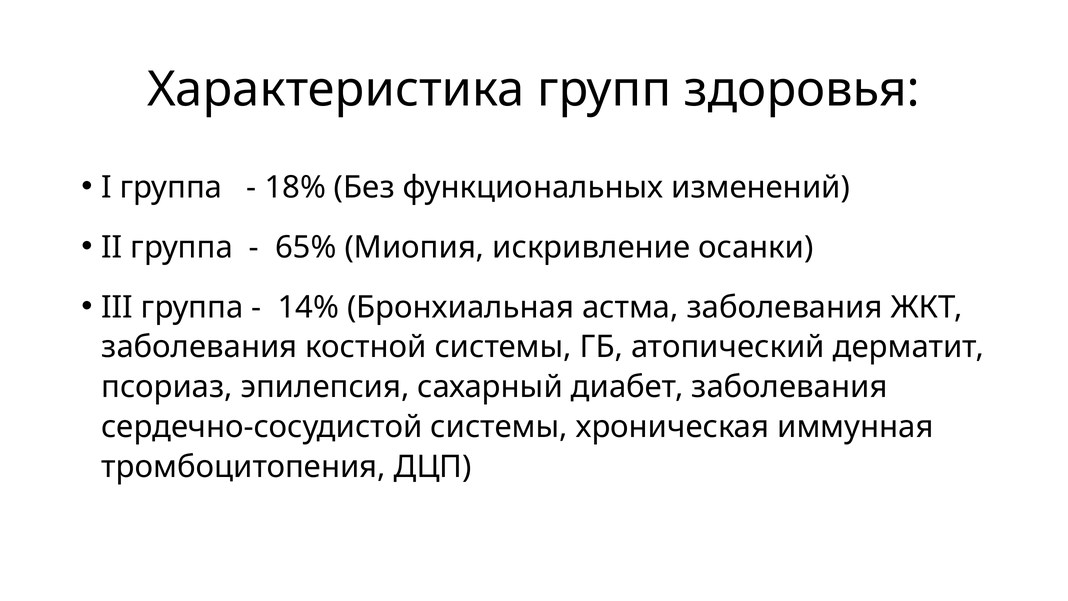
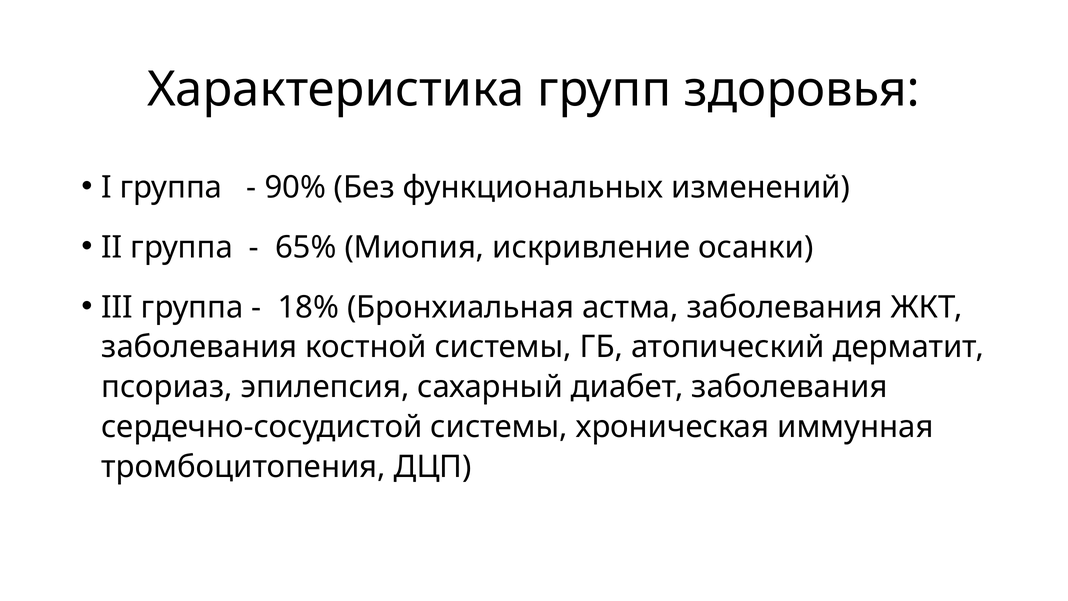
18%: 18% -> 90%
14%: 14% -> 18%
